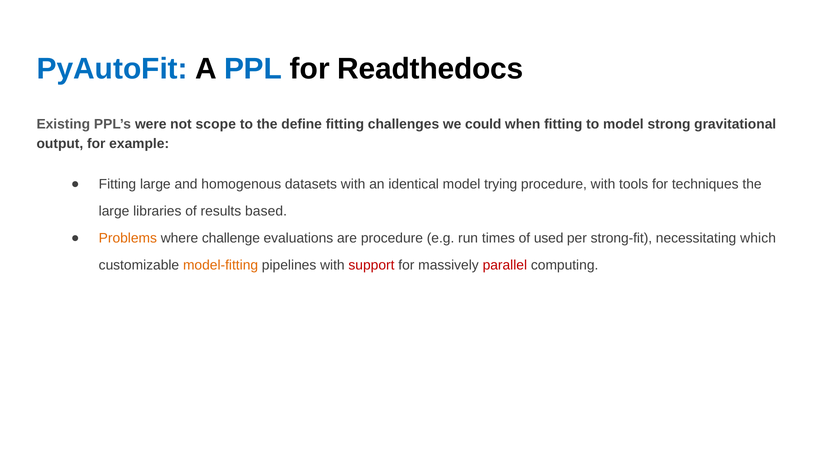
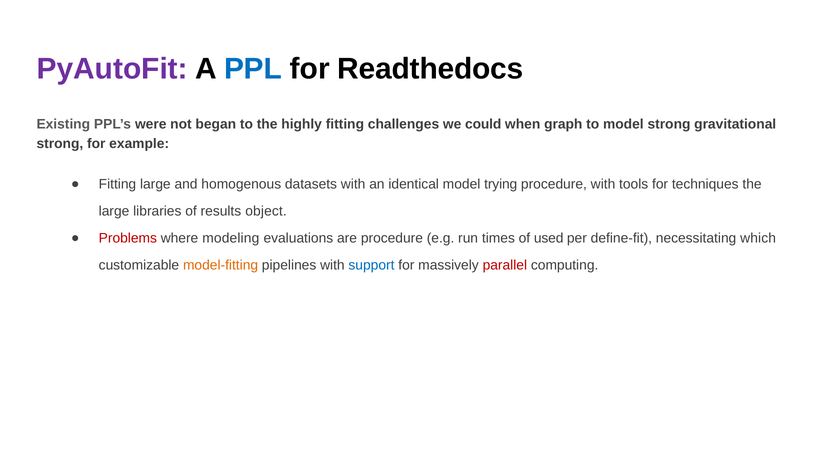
PyAutoFit colour: blue -> purple
scope: scope -> began
define: define -> highly
when fitting: fitting -> graph
output at (60, 144): output -> strong
based: based -> object
Problems colour: orange -> red
challenge: challenge -> modeling
strong-fit: strong-fit -> define-fit
support colour: red -> blue
